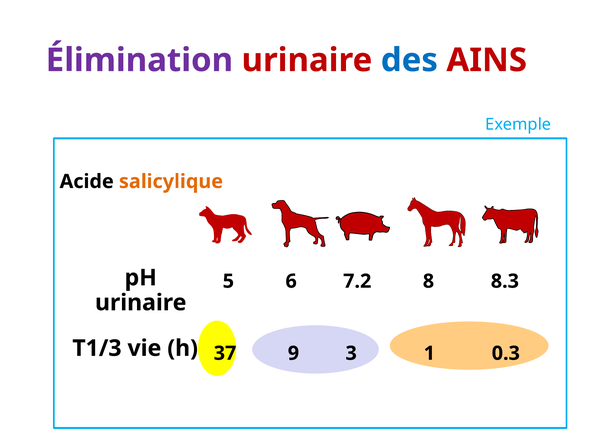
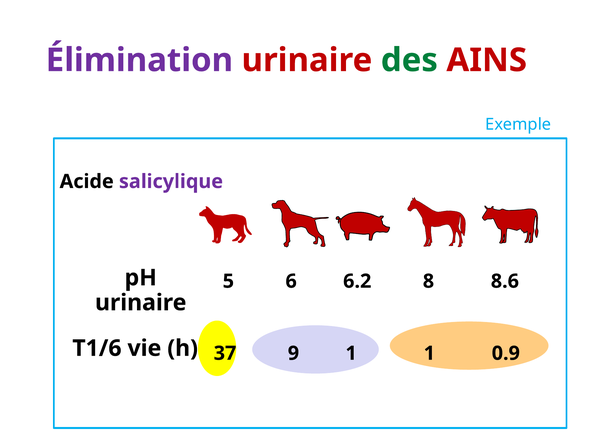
des colour: blue -> green
salicylique colour: orange -> purple
7.2: 7.2 -> 6.2
8.3: 8.3 -> 8.6
T1/3: T1/3 -> T1/6
9 3: 3 -> 1
0.3: 0.3 -> 0.9
